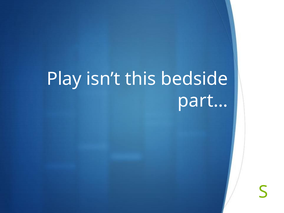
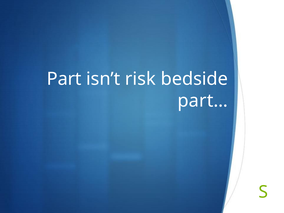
Play: Play -> Part
this: this -> risk
